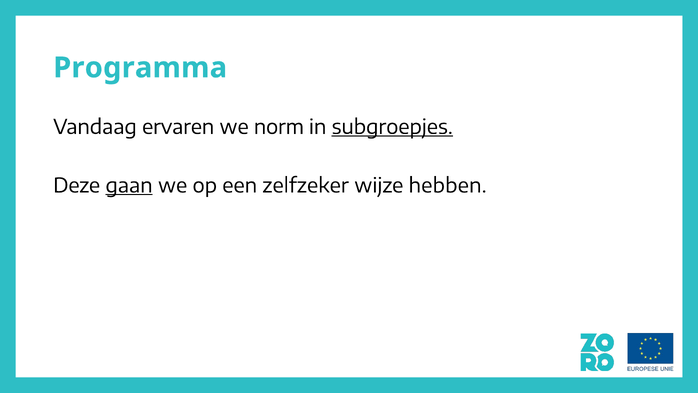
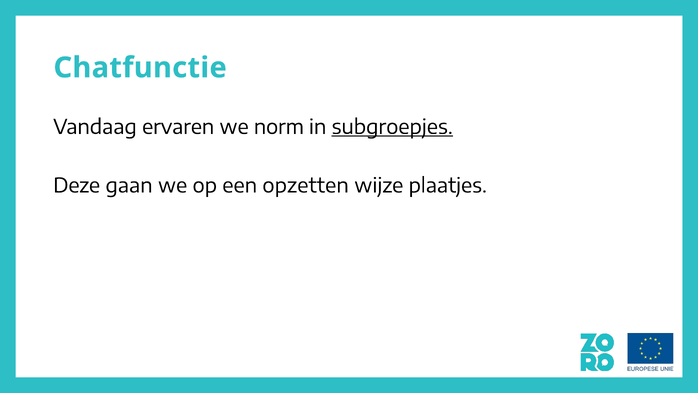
Programma: Programma -> Chatfunctie
gaan underline: present -> none
zelfzeker: zelfzeker -> opzetten
hebben: hebben -> plaatjes
